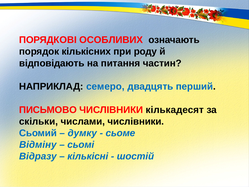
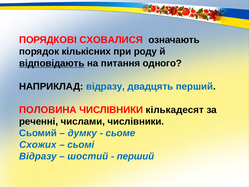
ОСОБЛИВИХ: ОСОБЛИВИХ -> СХОВАЛИСЯ
відповідають underline: none -> present
частин: частин -> одного
НАПРИКЛАД семеро: семеро -> відразу
ПИСЬМОВО: ПИСЬМОВО -> ПОЛОВИНА
скільки: скільки -> реченні
Відміну: Відміну -> Схожих
кількісні: кількісні -> шостий
шостій at (135, 156): шостій -> перший
